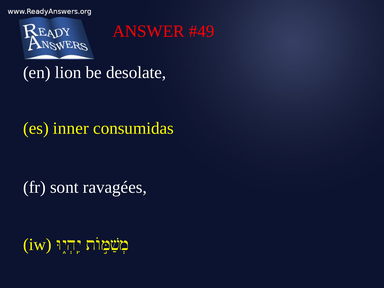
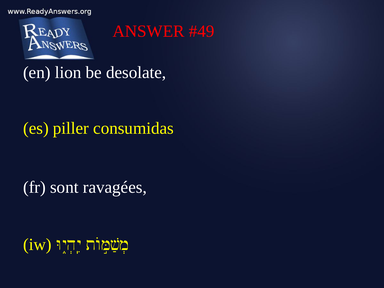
inner: inner -> piller
